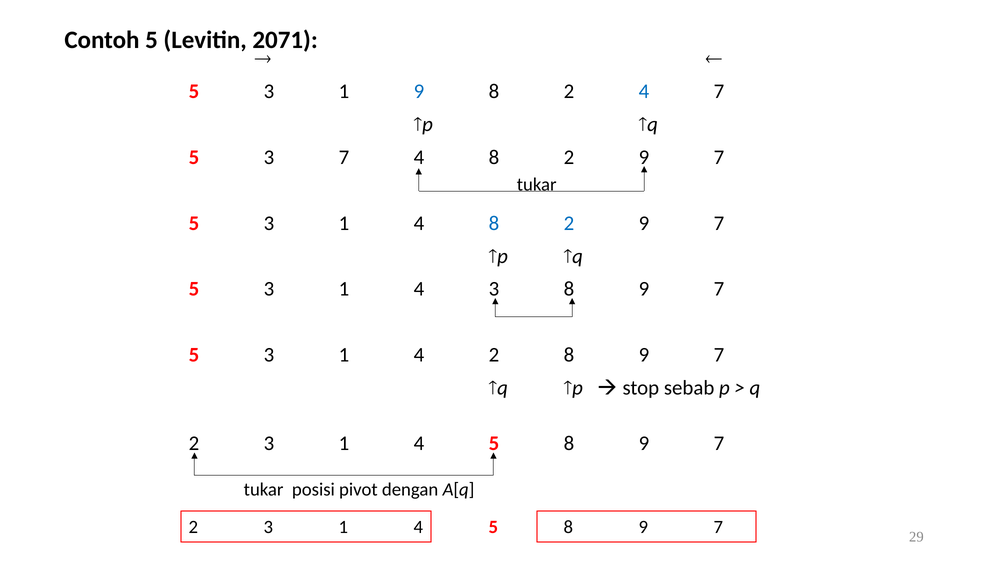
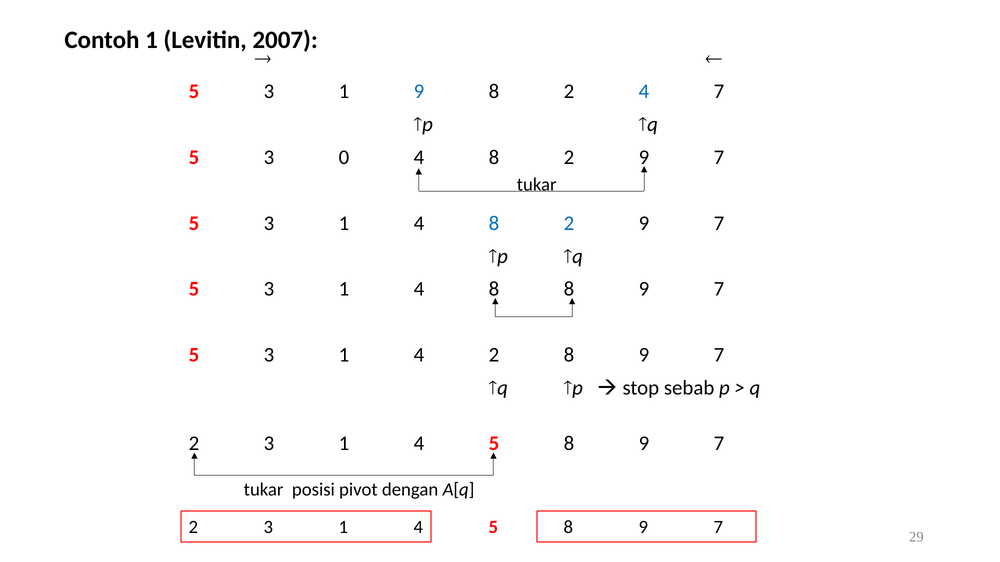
Contoh 5: 5 -> 1
2071: 2071 -> 2007
3 7: 7 -> 0
3 at (494, 289): 3 -> 8
